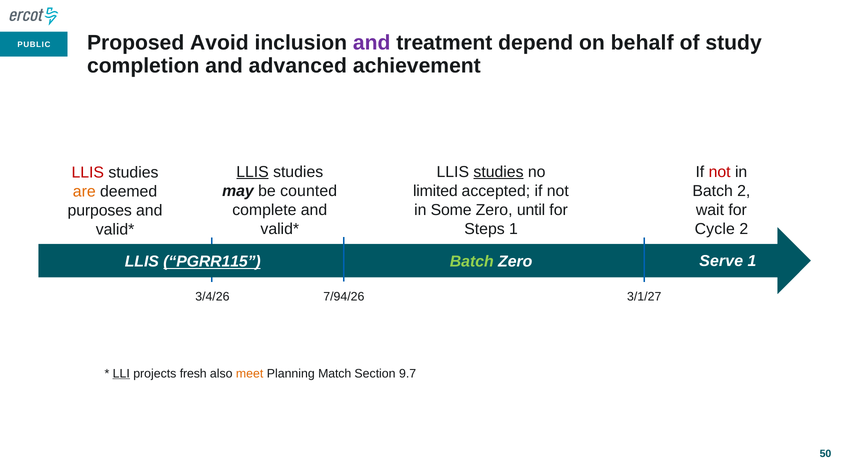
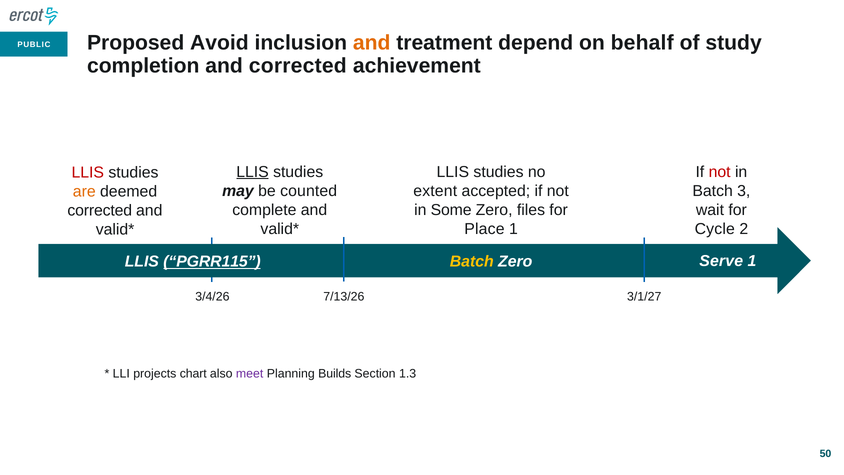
and at (372, 43) colour: purple -> orange
and advanced: advanced -> corrected
studies at (499, 172) underline: present -> none
limited: limited -> extent
Batch 2: 2 -> 3
until: until -> files
purposes at (100, 210): purposes -> corrected
Steps: Steps -> Place
Batch at (472, 262) colour: light green -> yellow
7/94/26: 7/94/26 -> 7/13/26
LLI underline: present -> none
fresh: fresh -> chart
meet colour: orange -> purple
Match: Match -> Builds
9.7: 9.7 -> 1.3
